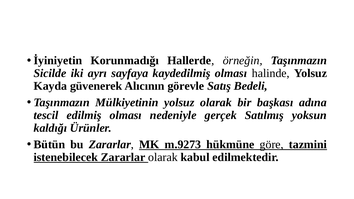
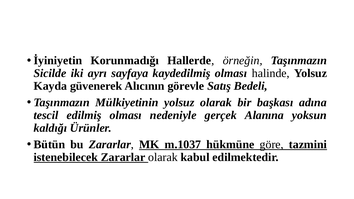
Satılmış: Satılmış -> Alanına
m.9273: m.9273 -> m.1037
